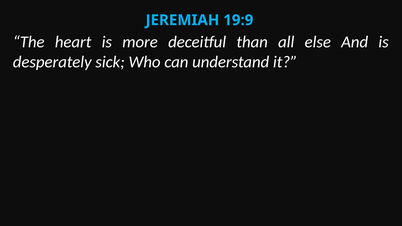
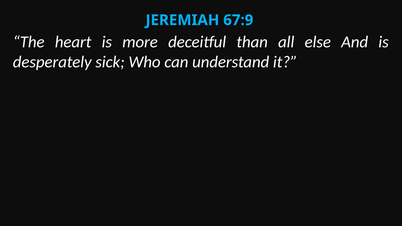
19:9: 19:9 -> 67:9
